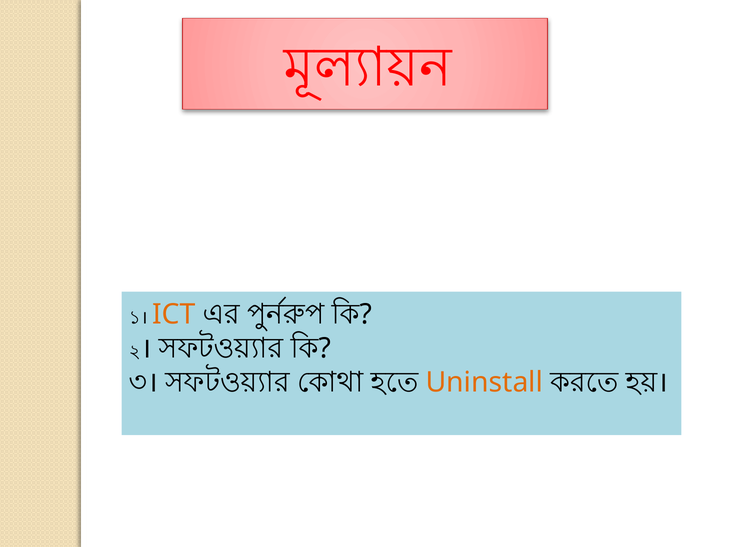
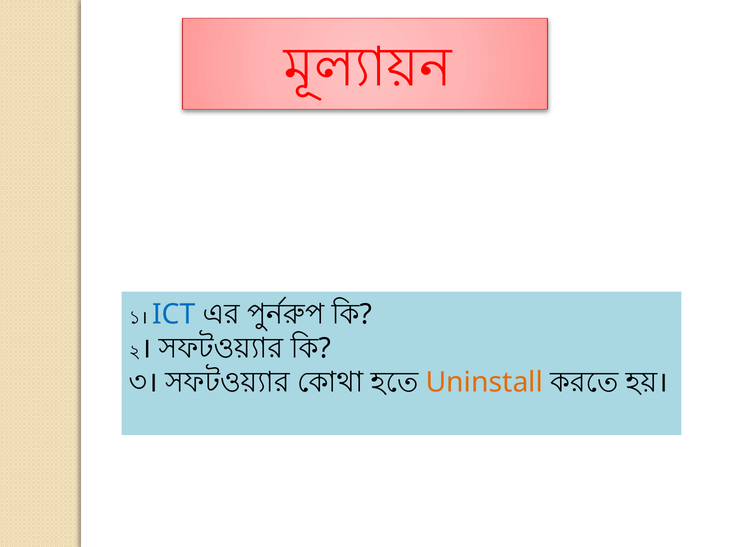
ICT colour: orange -> blue
